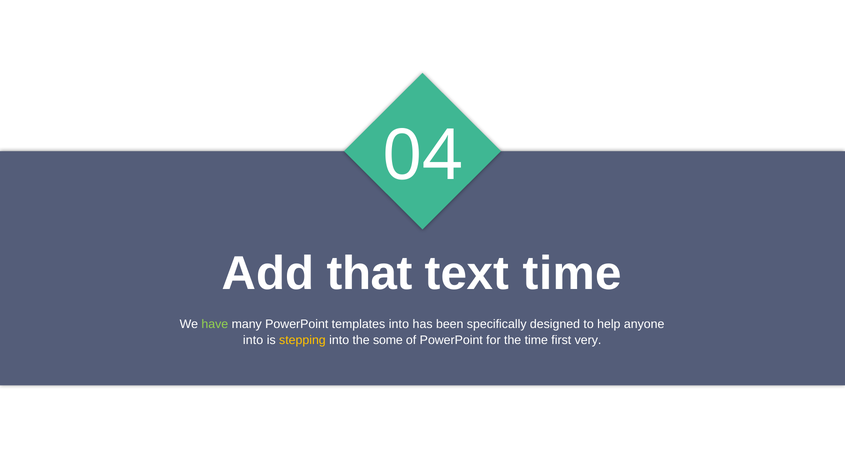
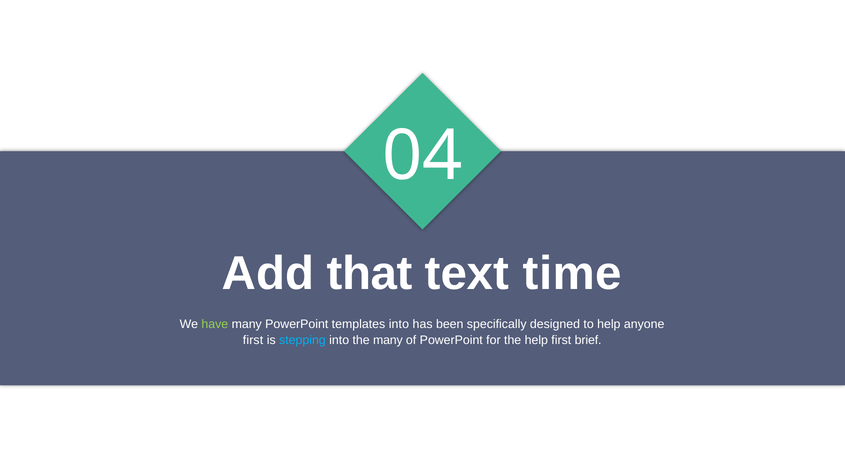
into at (253, 340): into -> first
stepping colour: yellow -> light blue
the some: some -> many
the time: time -> help
very: very -> brief
